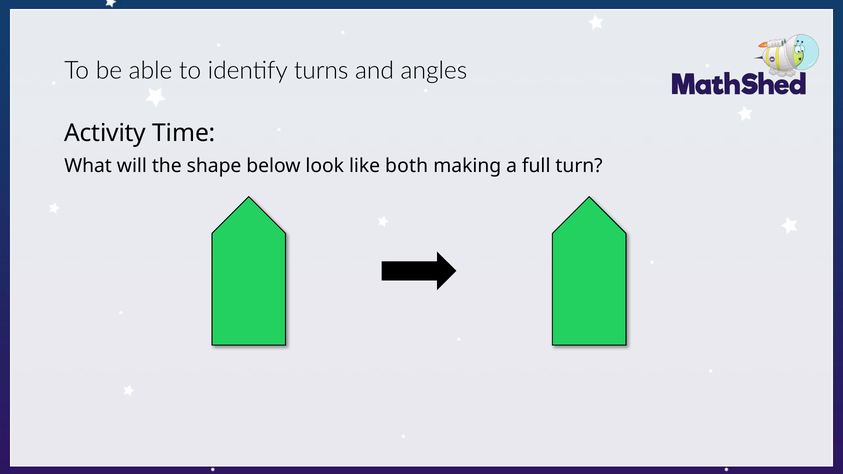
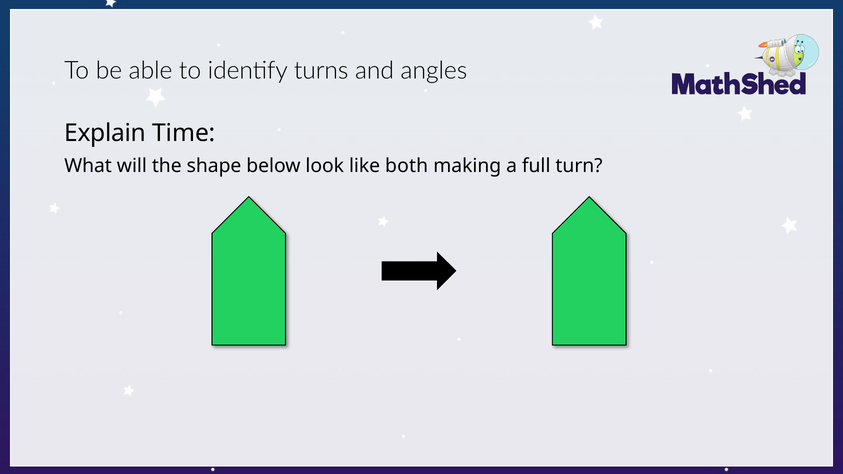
Activity: Activity -> Explain
